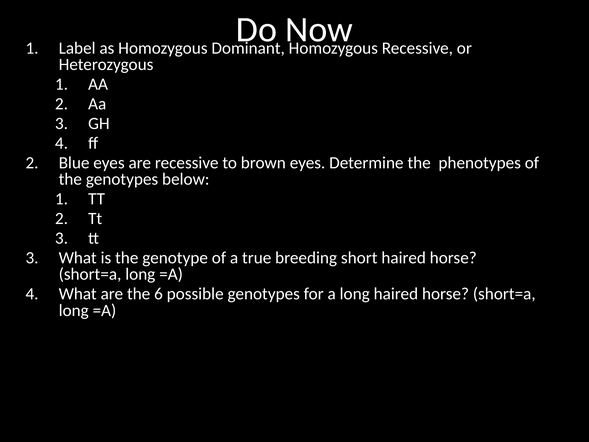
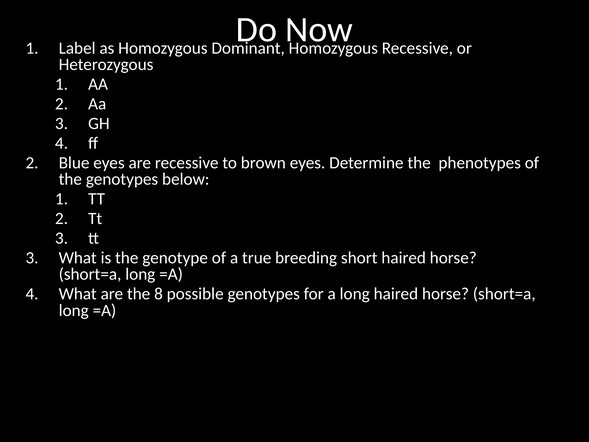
6: 6 -> 8
